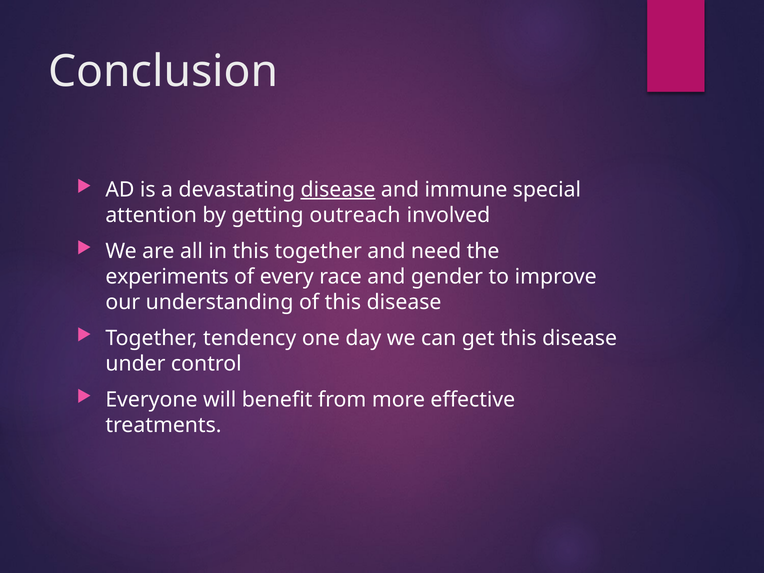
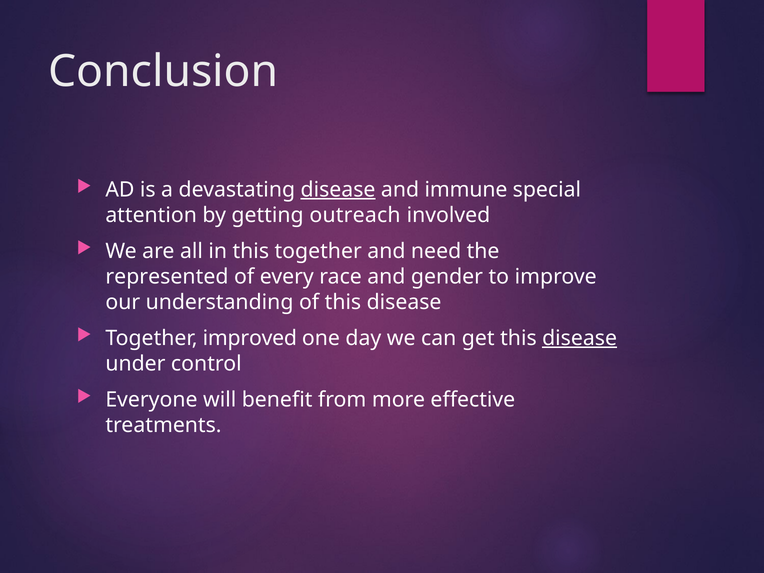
experiments: experiments -> represented
tendency: tendency -> improved
disease at (580, 338) underline: none -> present
